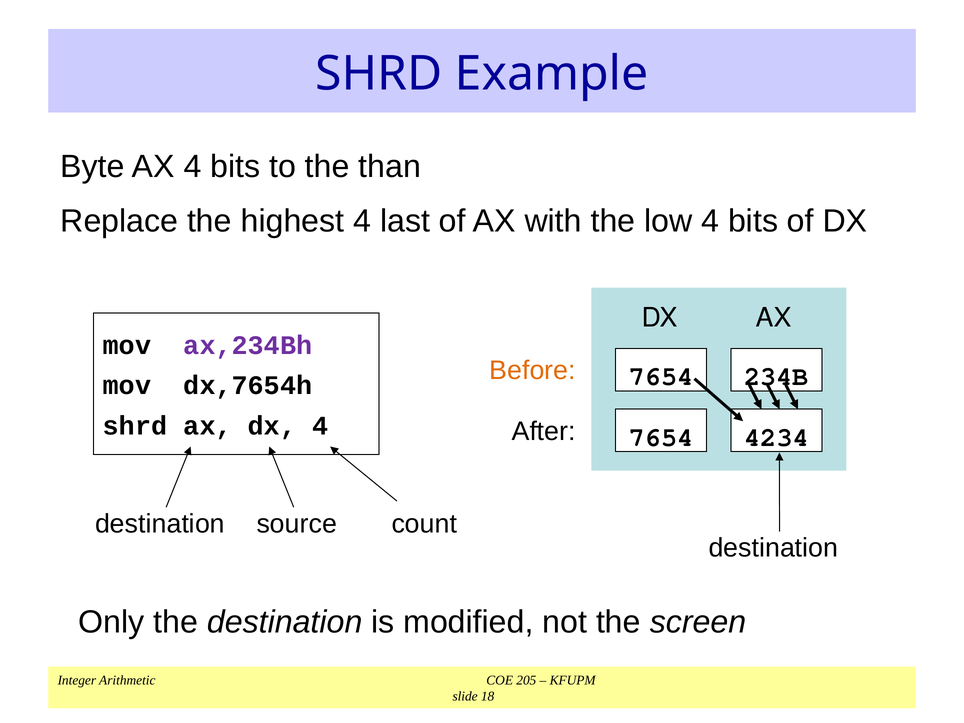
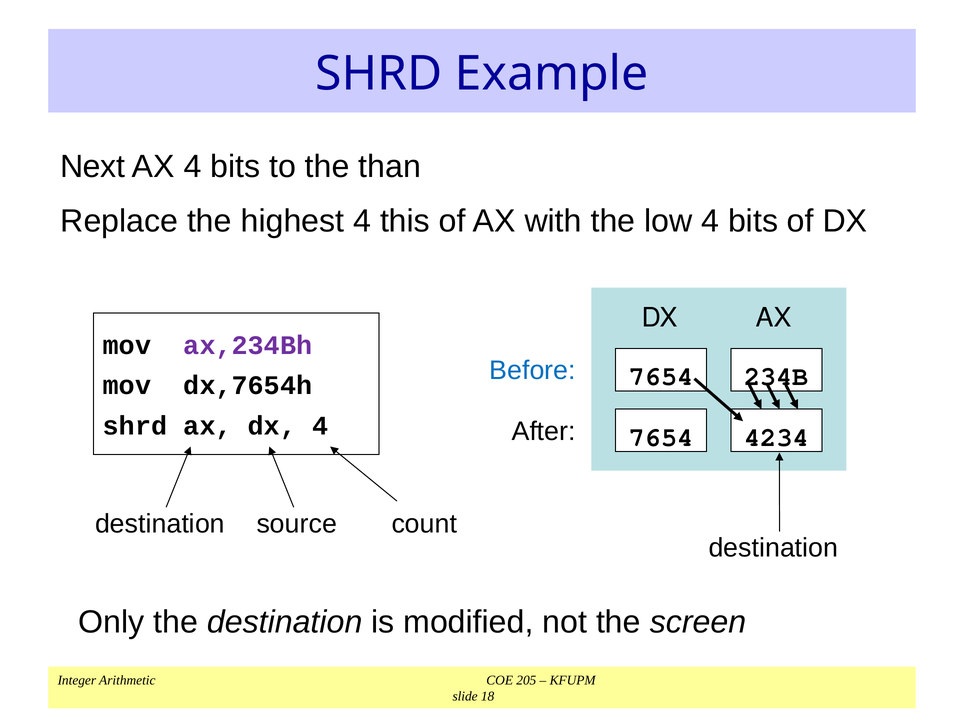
Byte: Byte -> Next
last: last -> this
Before colour: orange -> blue
